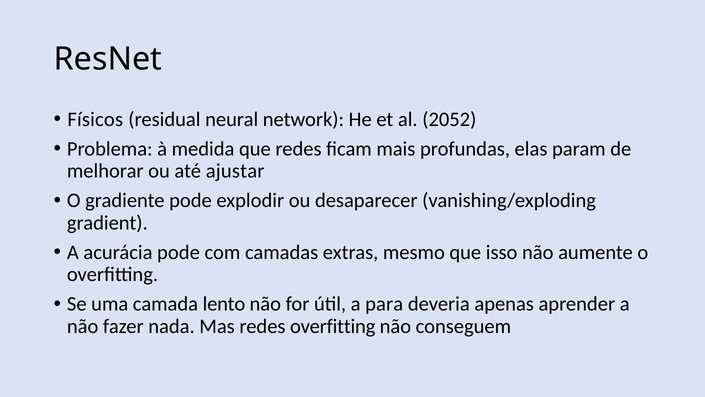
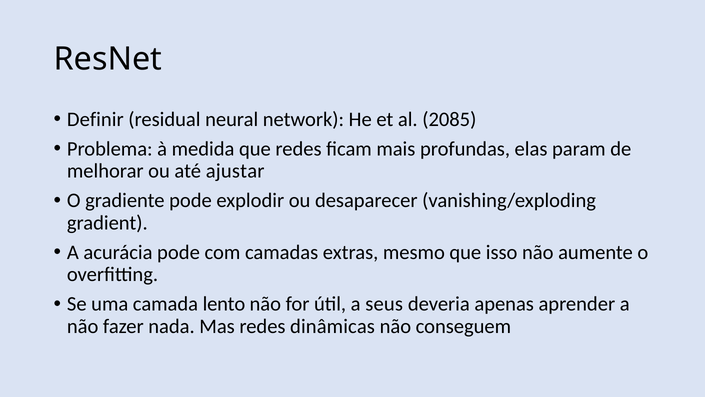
Físicos: Físicos -> Definir
2052: 2052 -> 2085
para: para -> seus
redes overfitting: overfitting -> dinâmicas
